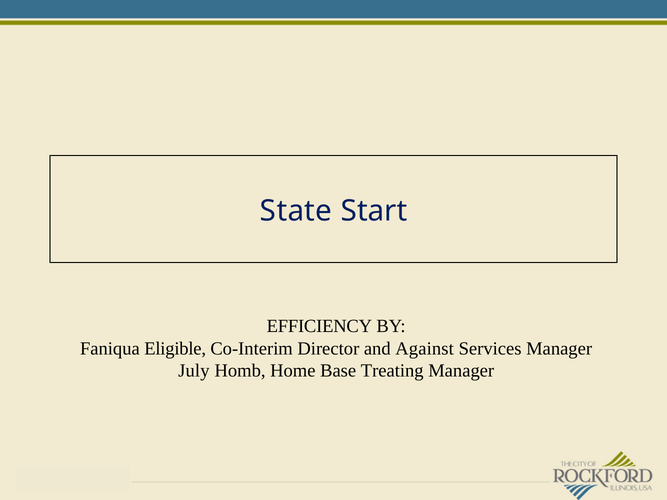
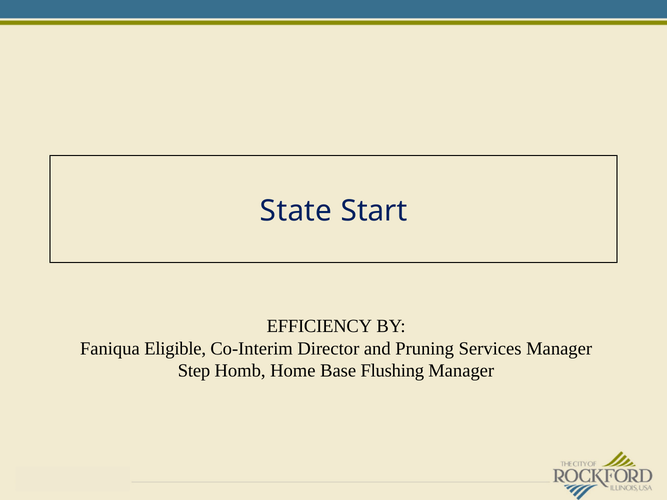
Against: Against -> Pruning
July: July -> Step
Treating: Treating -> Flushing
